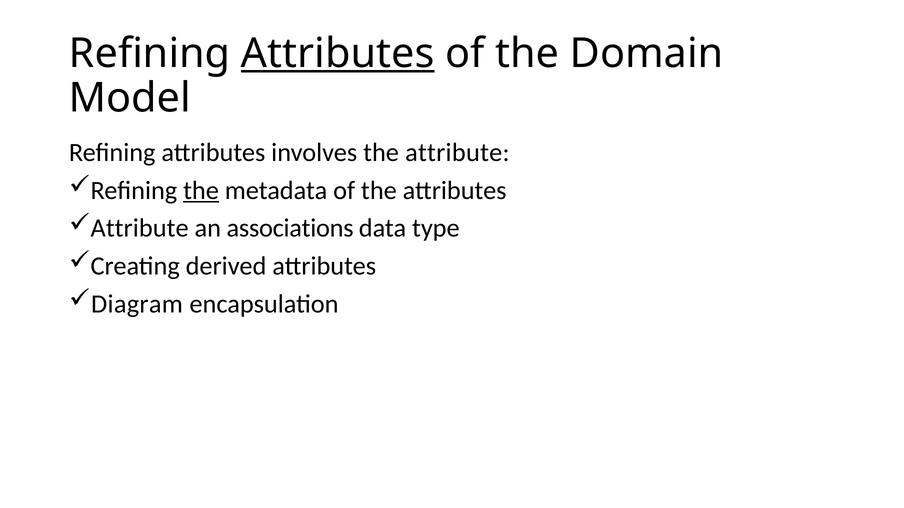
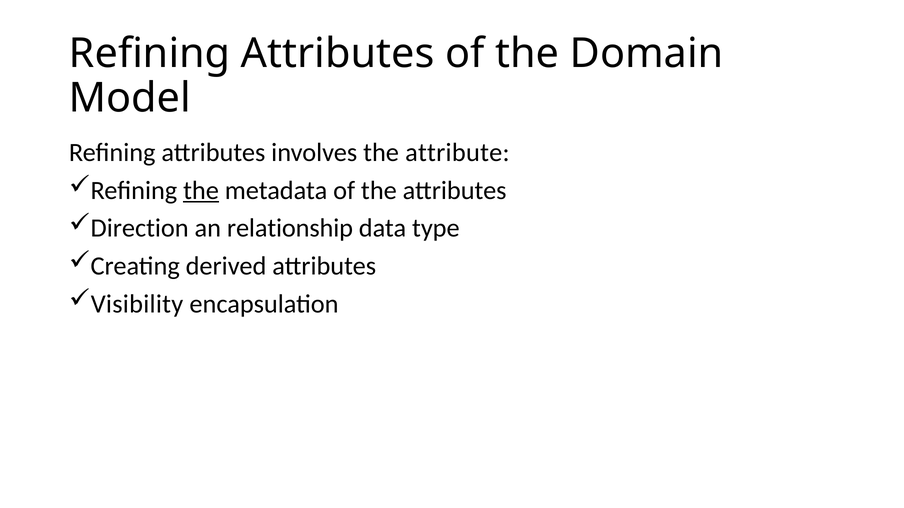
Attributes at (338, 54) underline: present -> none
Attribute at (140, 228): Attribute -> Direction
associations: associations -> relationship
Diagram: Diagram -> Visibility
